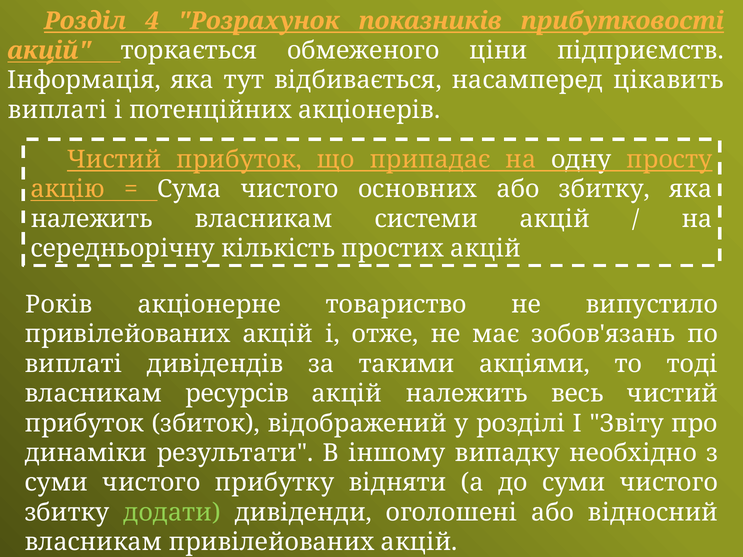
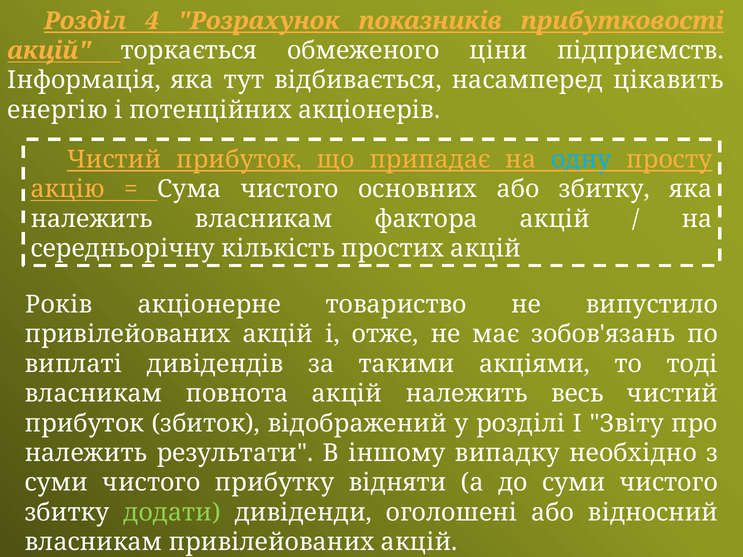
виплаті at (57, 110): виплаті -> енергію
одну colour: white -> light blue
системи: системи -> фактора
ресурсів: ресурсів -> повнота
динаміки at (86, 453): динаміки -> належить
